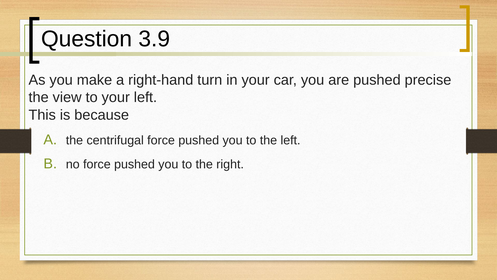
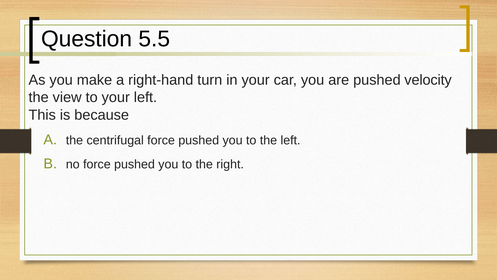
3.9: 3.9 -> 5.5
precise: precise -> velocity
